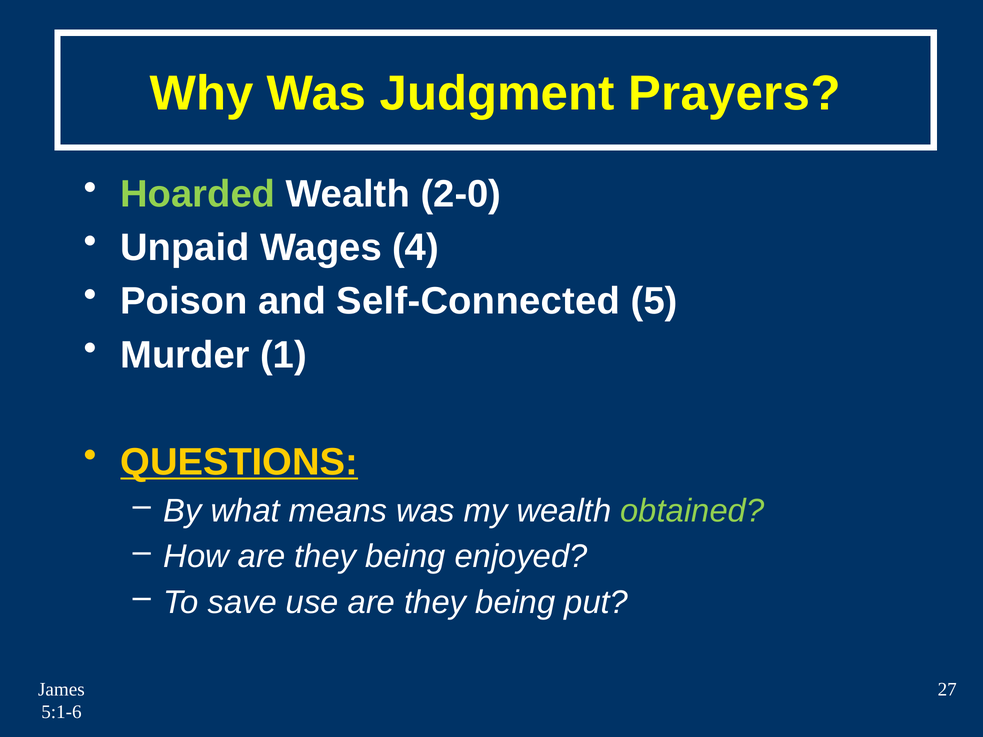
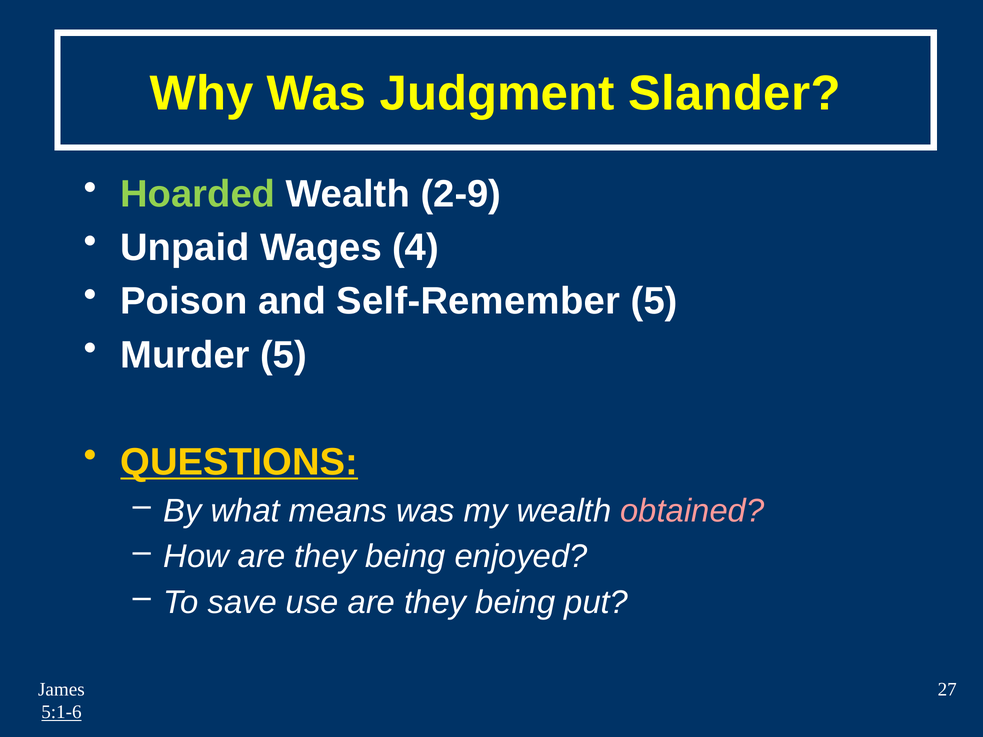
Prayers: Prayers -> Slander
2-0: 2-0 -> 2-9
Self-Connected: Self-Connected -> Self-Remember
Murder 1: 1 -> 5
obtained colour: light green -> pink
5:1-6 underline: none -> present
